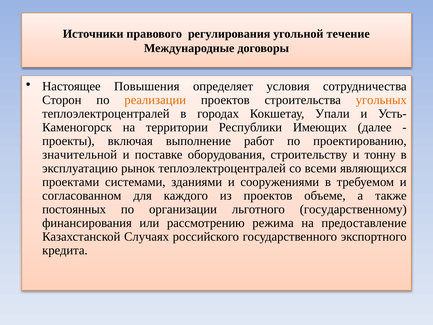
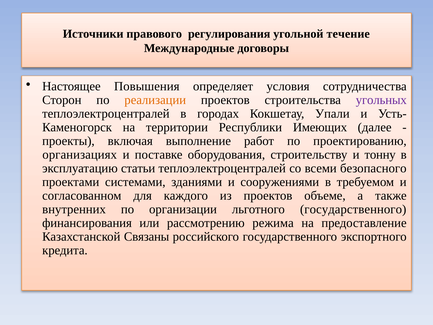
угольных colour: orange -> purple
значительной: значительной -> организациях
рынок: рынок -> статьи
являющихся: являющихся -> безопасного
постоянных: постоянных -> внутренних
льготного государственному: государственному -> государственного
Случаях: Случаях -> Связаны
